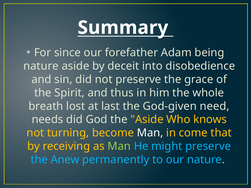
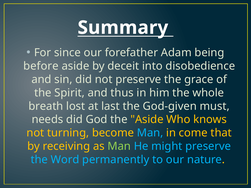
nature at (41, 66): nature -> before
need: need -> must
Man at (150, 133) colour: white -> light blue
Anew: Anew -> Word
